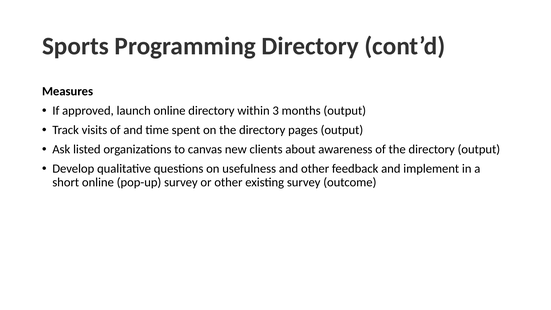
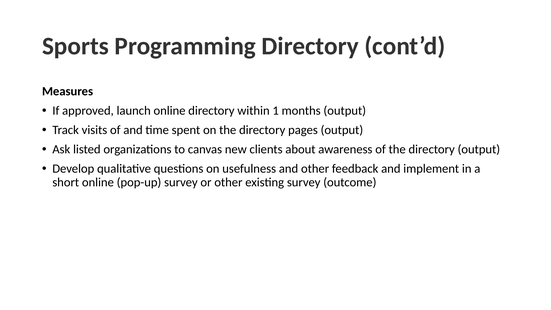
3: 3 -> 1
